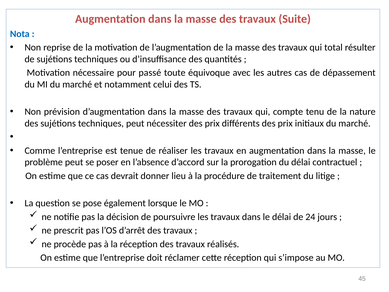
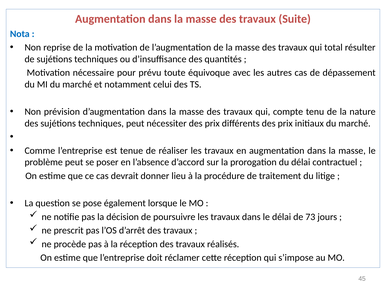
passé: passé -> prévu
24: 24 -> 73
